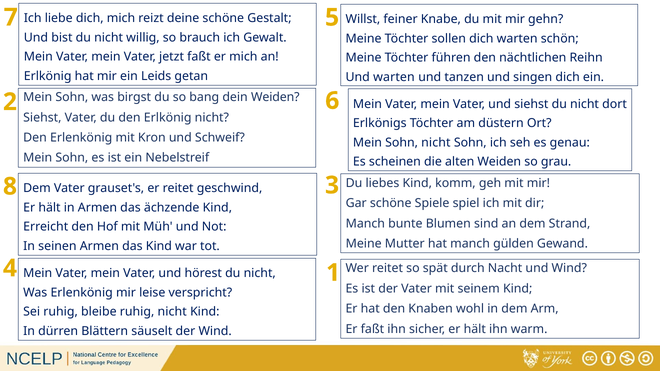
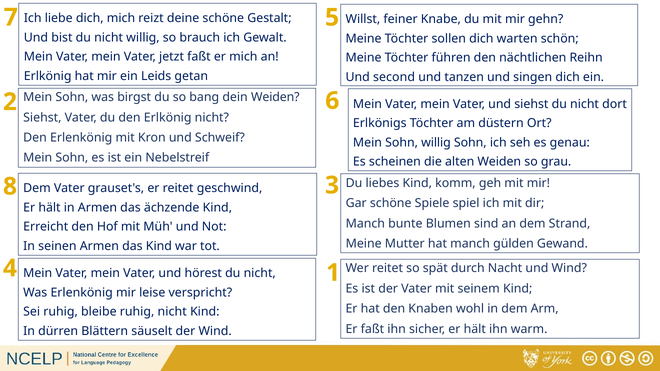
Und warten: warten -> second
Sohn nicht: nicht -> willig
